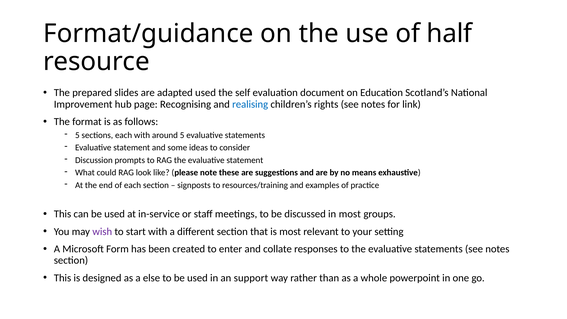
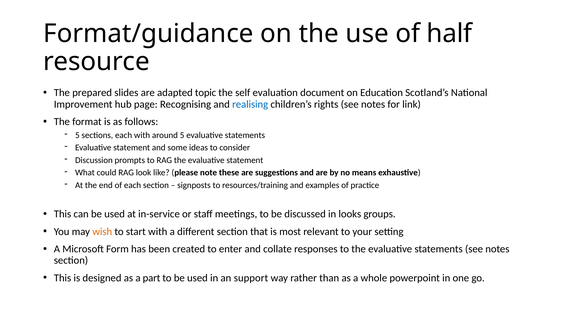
adapted used: used -> topic
in most: most -> looks
wish colour: purple -> orange
else: else -> part
